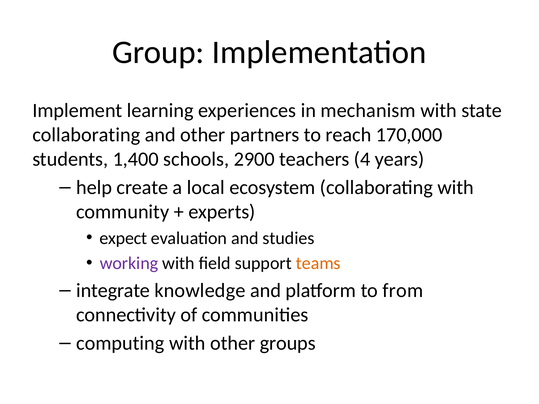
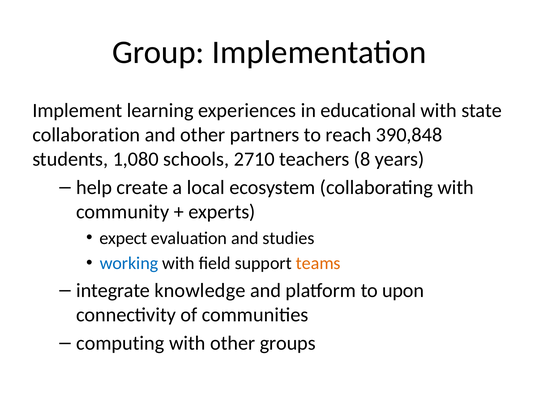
mechanism: mechanism -> educational
collaborating at (86, 135): collaborating -> collaboration
170,000: 170,000 -> 390,848
1,400: 1,400 -> 1,080
2900: 2900 -> 2710
4: 4 -> 8
working colour: purple -> blue
from: from -> upon
